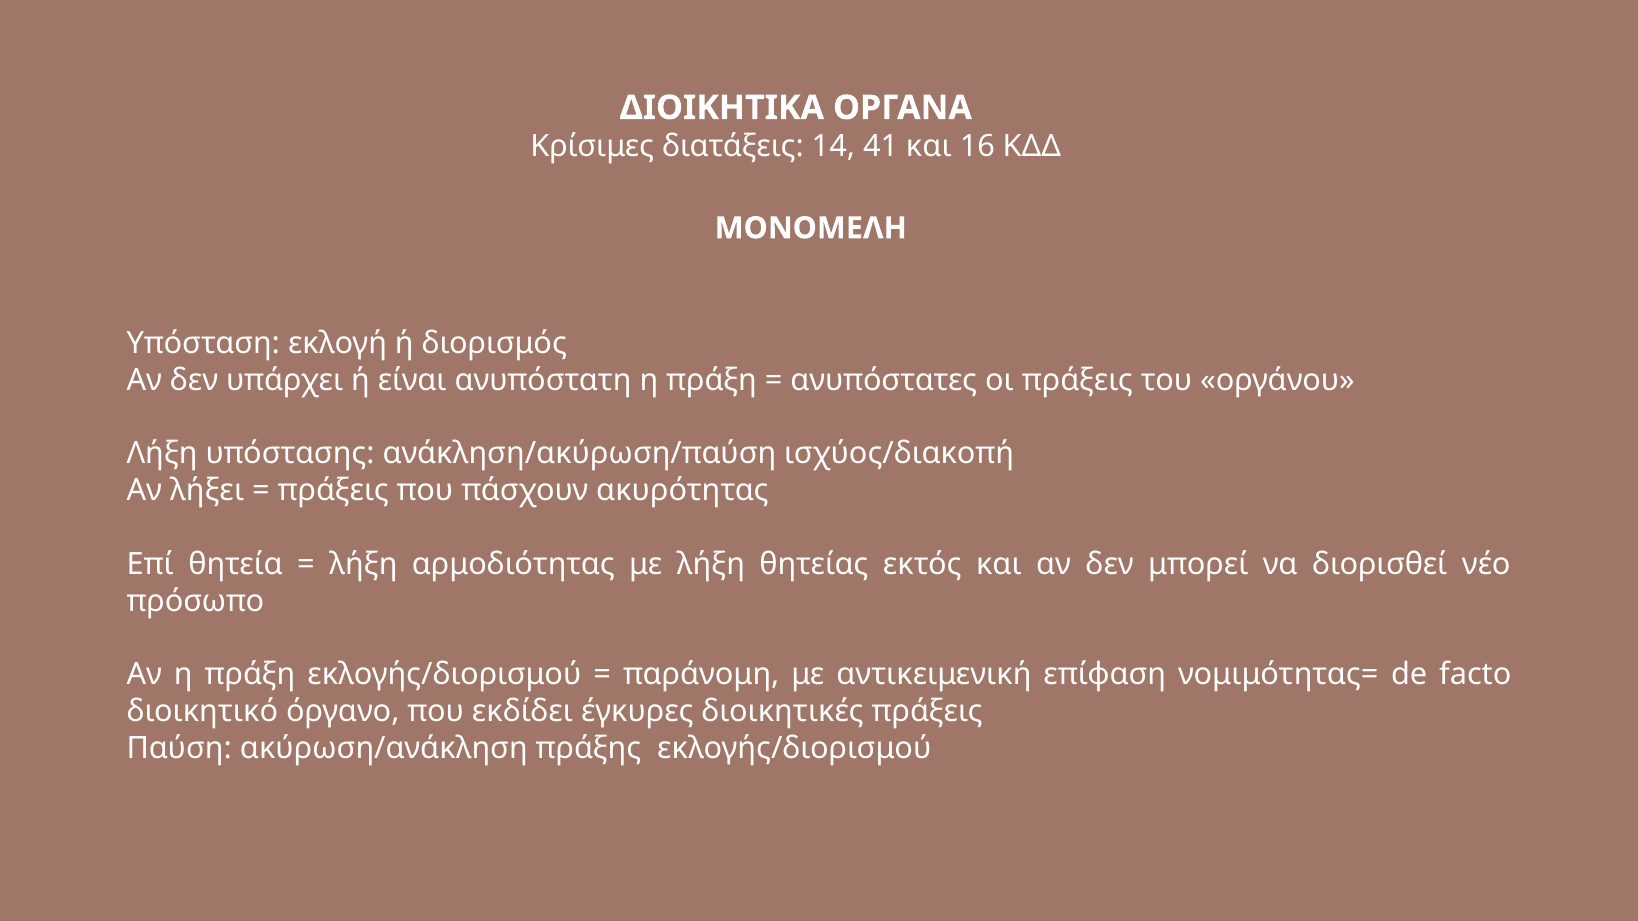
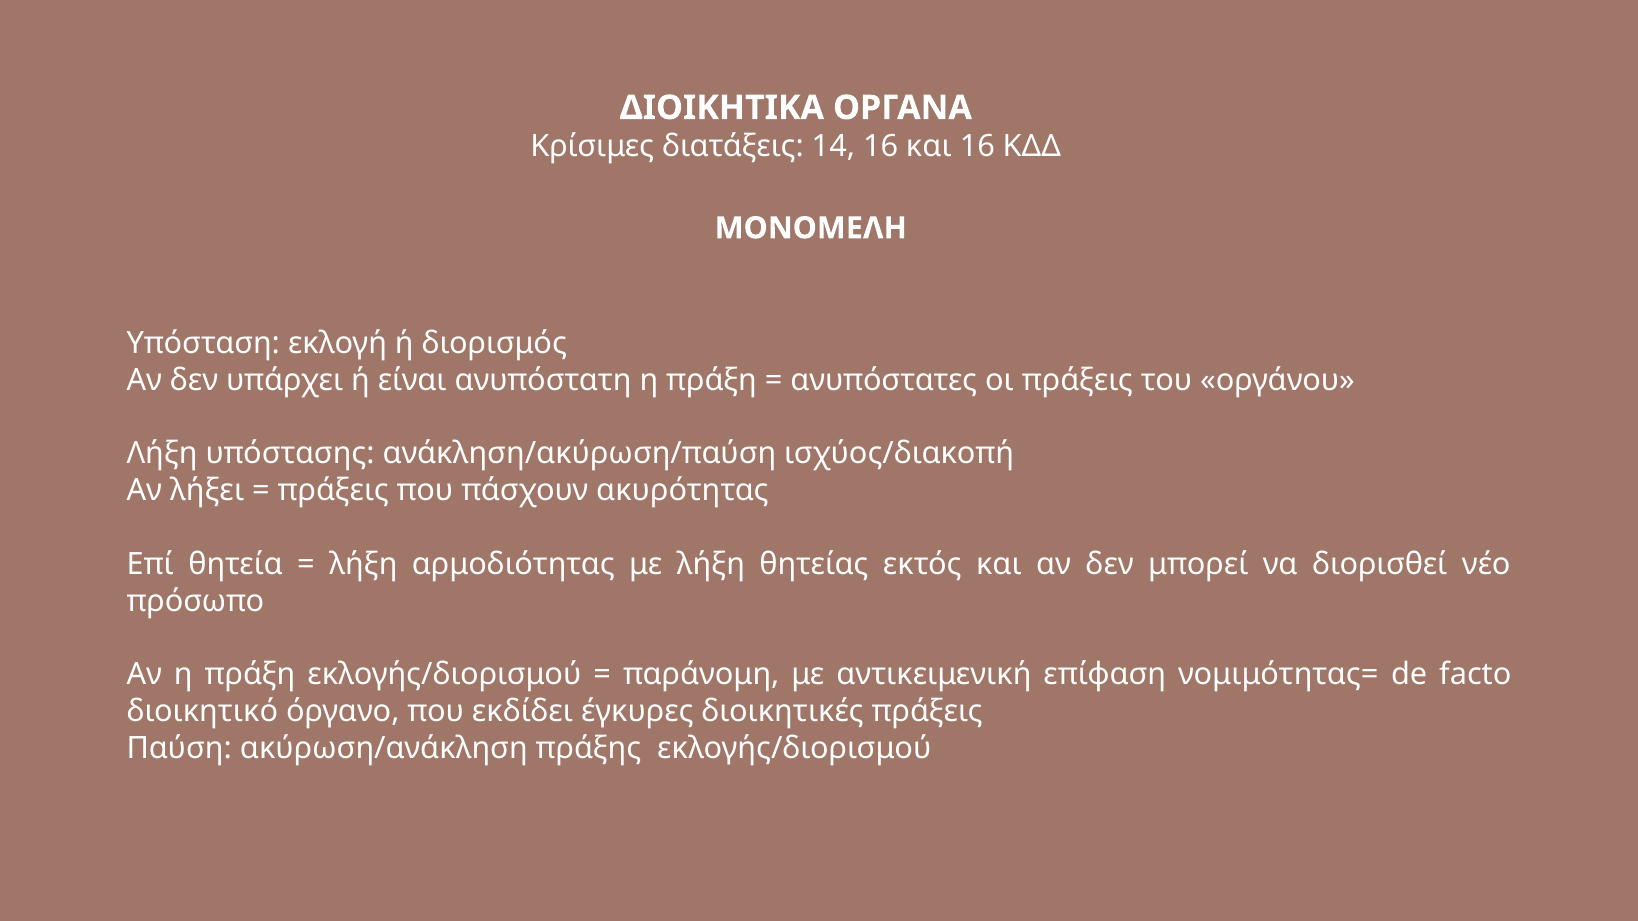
14 41: 41 -> 16
